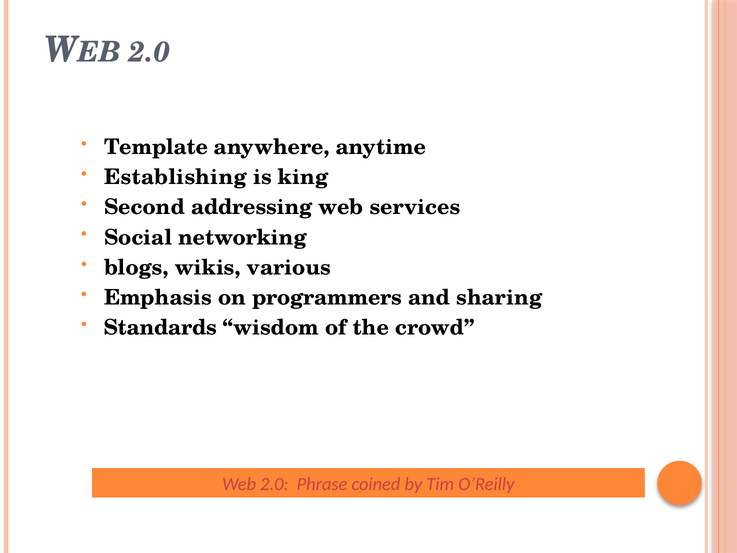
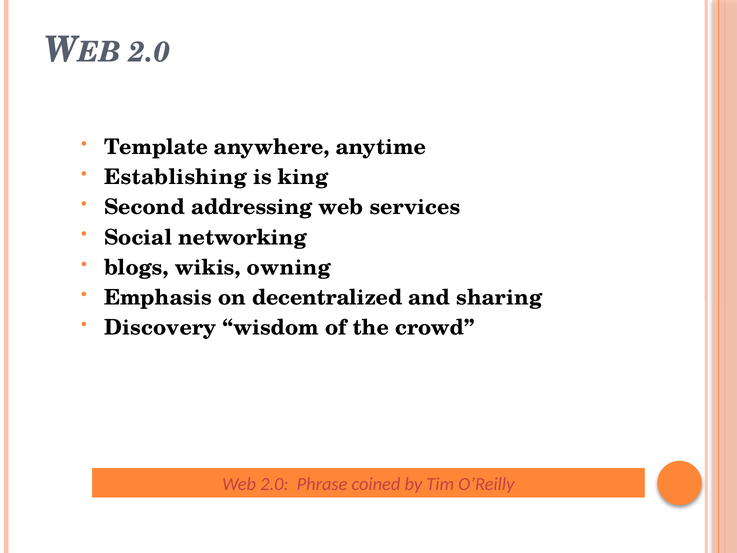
various: various -> owning
programmers: programmers -> decentralized
Standards: Standards -> Discovery
